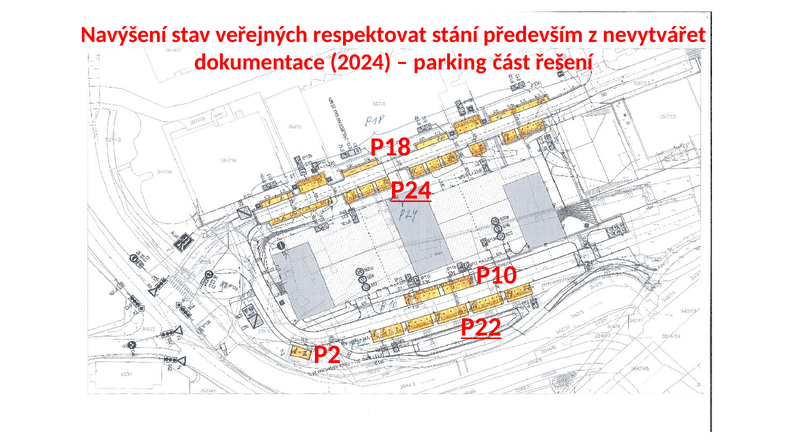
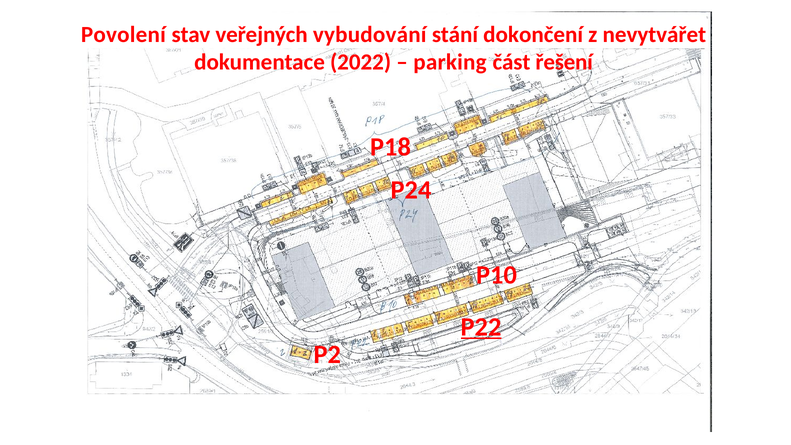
Navýšení: Navýšení -> Povolení
respektovat: respektovat -> vybudování
především: především -> dokončení
2024: 2024 -> 2022
P24 underline: present -> none
